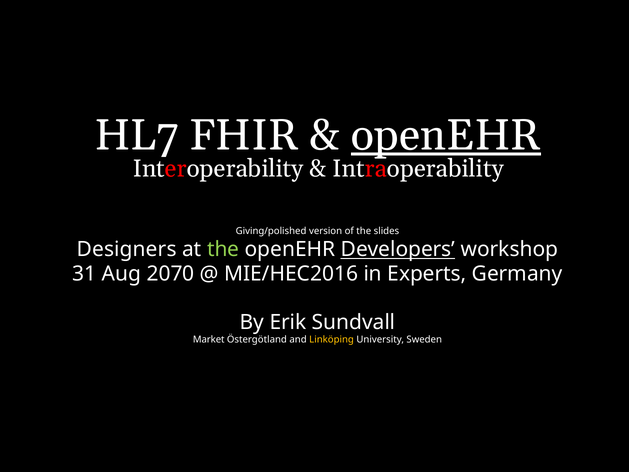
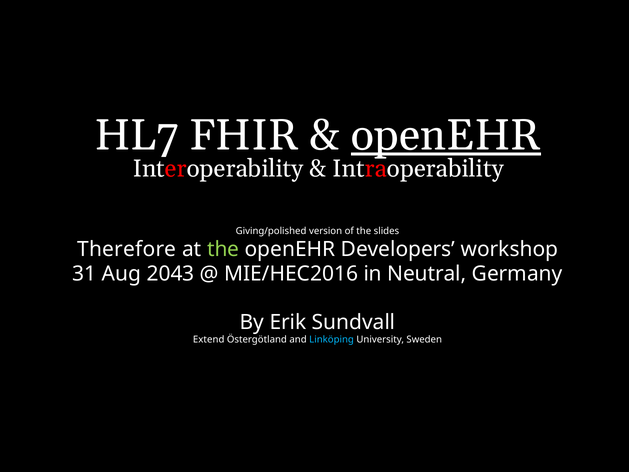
Designers: Designers -> Therefore
Developers underline: present -> none
2070: 2070 -> 2043
Experts: Experts -> Neutral
Market: Market -> Extend
Linköping colour: yellow -> light blue
